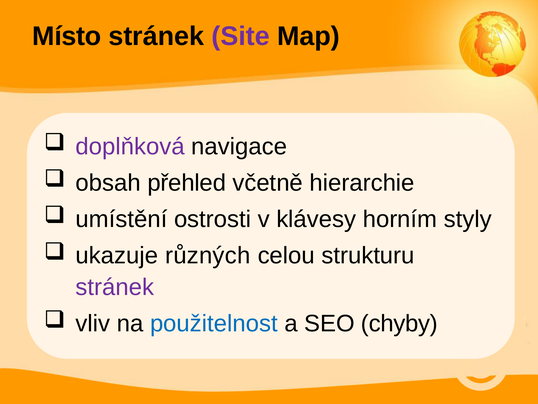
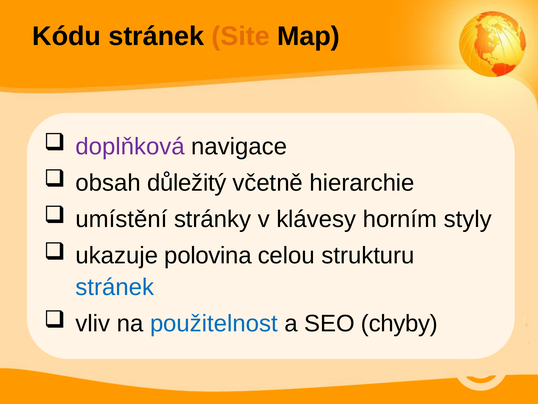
Místo: Místo -> Kódu
Site colour: purple -> orange
přehled: přehled -> důležitý
ostrosti: ostrosti -> stránky
různých: různých -> polovina
stránek at (115, 287) colour: purple -> blue
